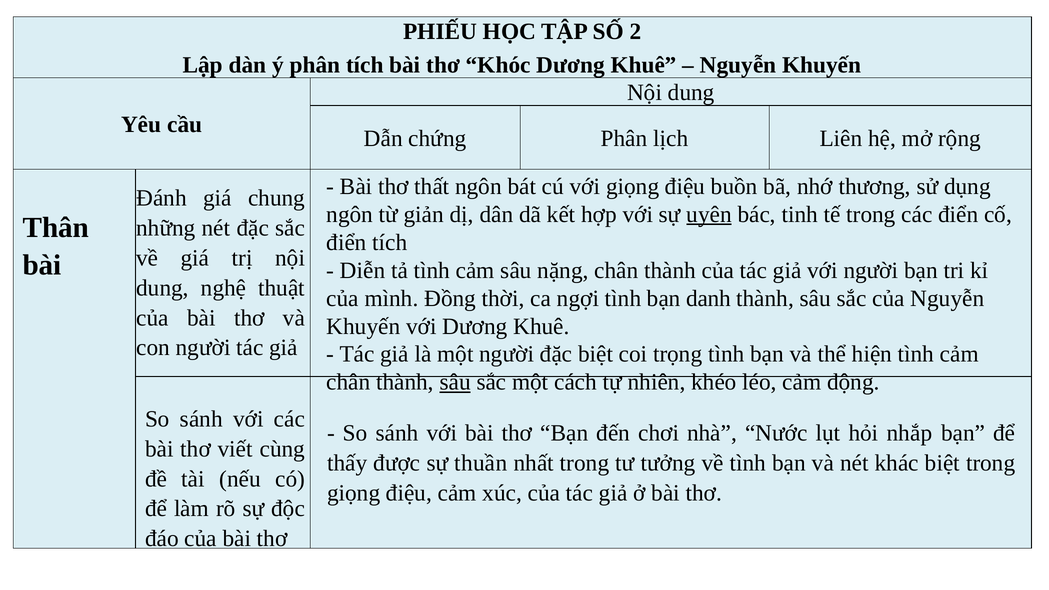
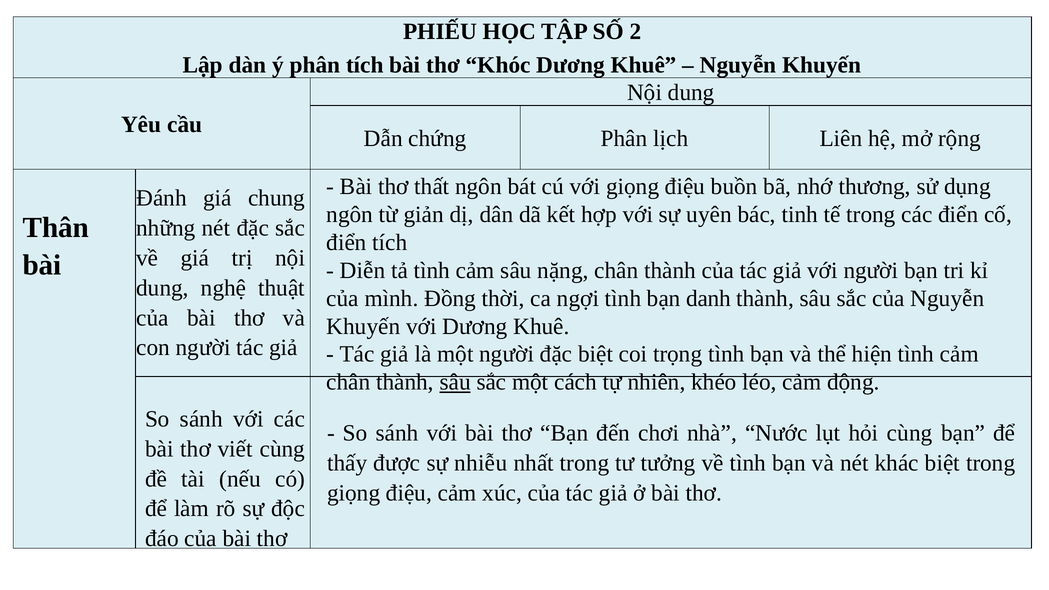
uyên underline: present -> none
hỏi nhắp: nhắp -> cùng
thuần: thuần -> nhiễu
